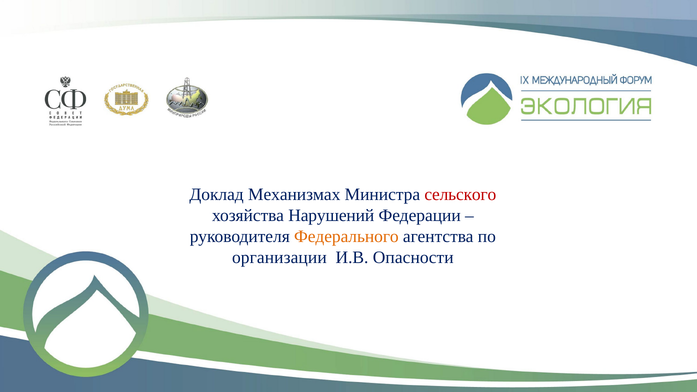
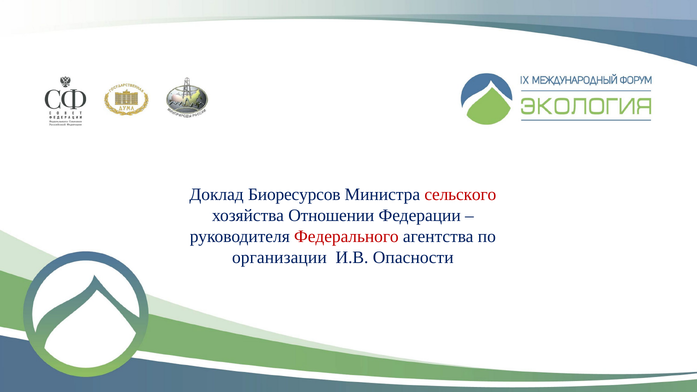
Механизмах: Механизмах -> Биоресурсов
Нарушений: Нарушений -> Отношении
Федерального colour: orange -> red
